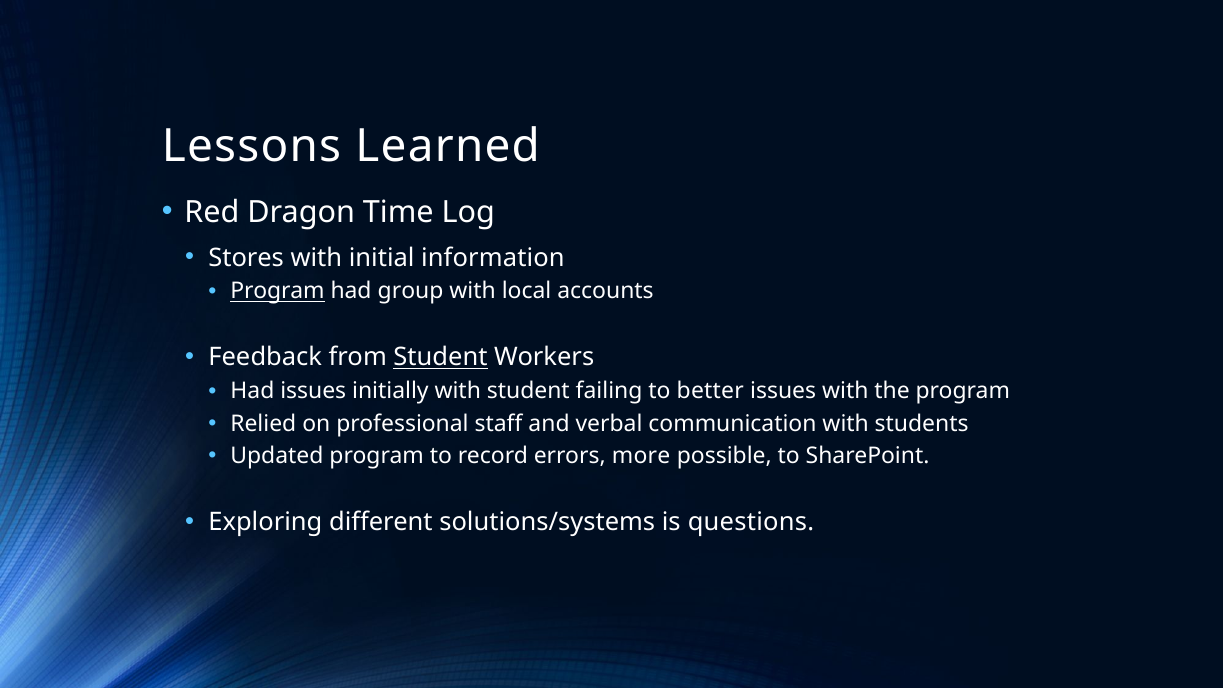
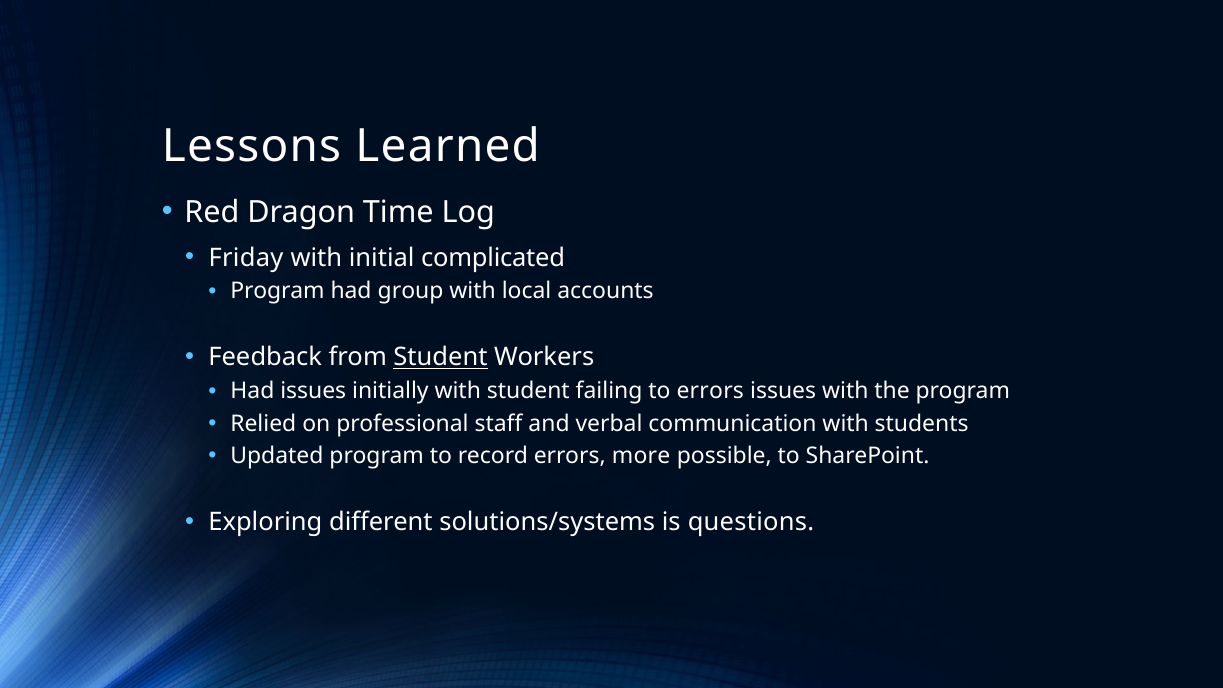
Stores: Stores -> Friday
information: information -> complicated
Program at (278, 291) underline: present -> none
to better: better -> errors
